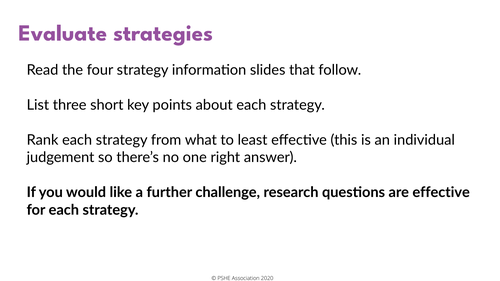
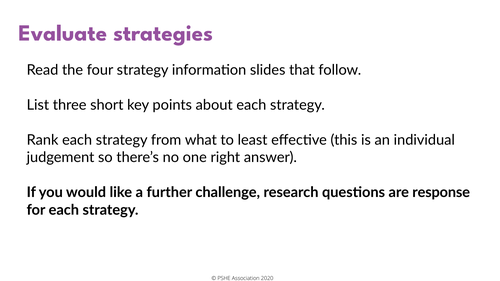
are effective: effective -> response
